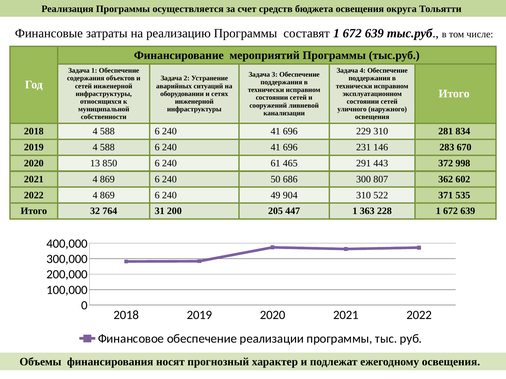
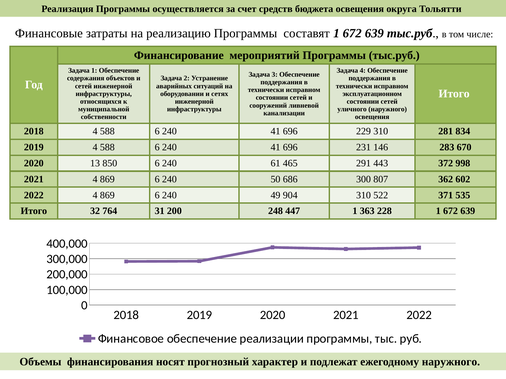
205: 205 -> 248
ежегодному освещения: освещения -> наружного
